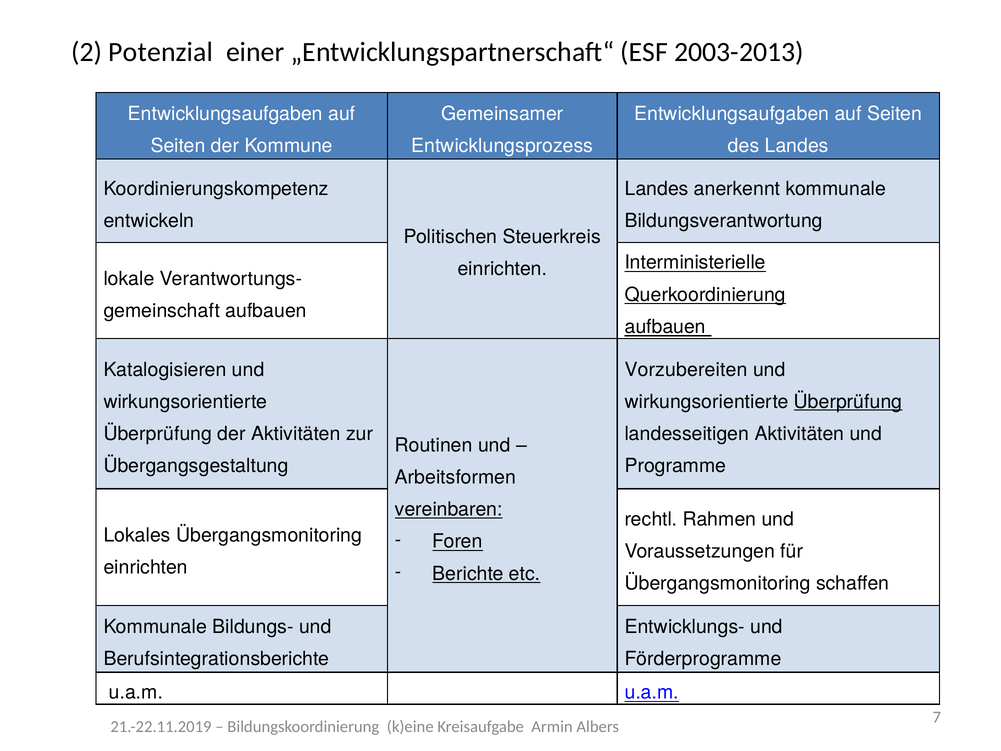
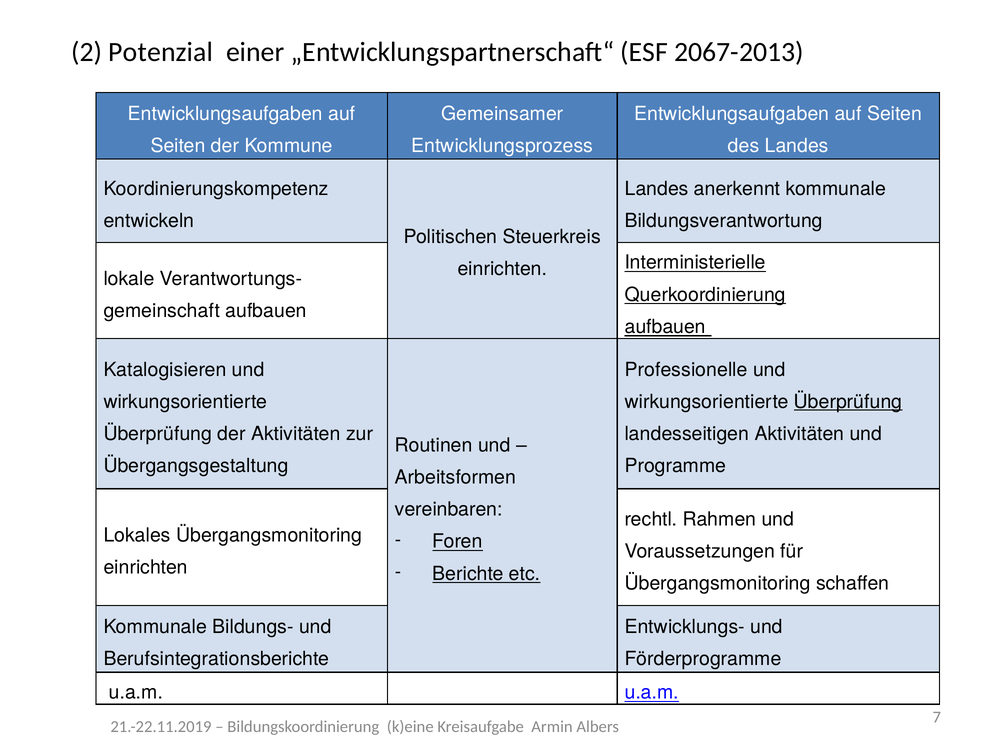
2003-2013: 2003-2013 -> 2067-2013
Vorzubereiten: Vorzubereiten -> Professionelle
vereinbaren underline: present -> none
